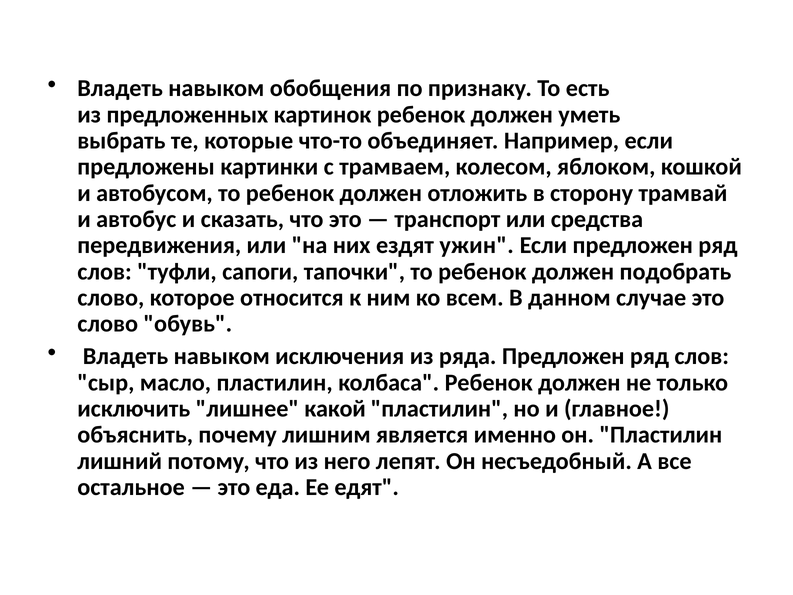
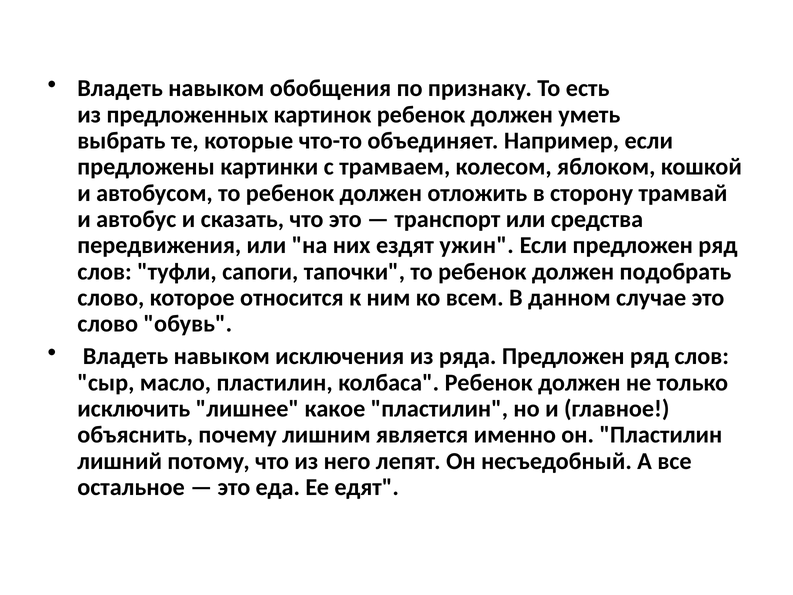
какой: какой -> какое
